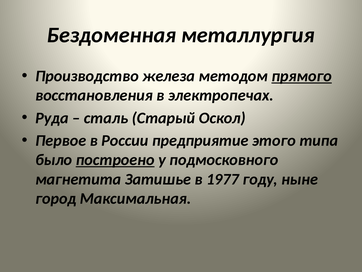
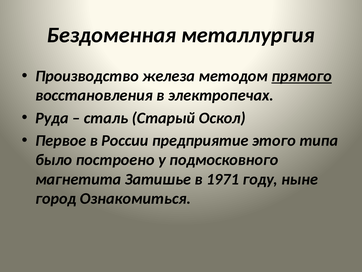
построено underline: present -> none
1977: 1977 -> 1971
Максимальная: Максимальная -> Ознакомиться
